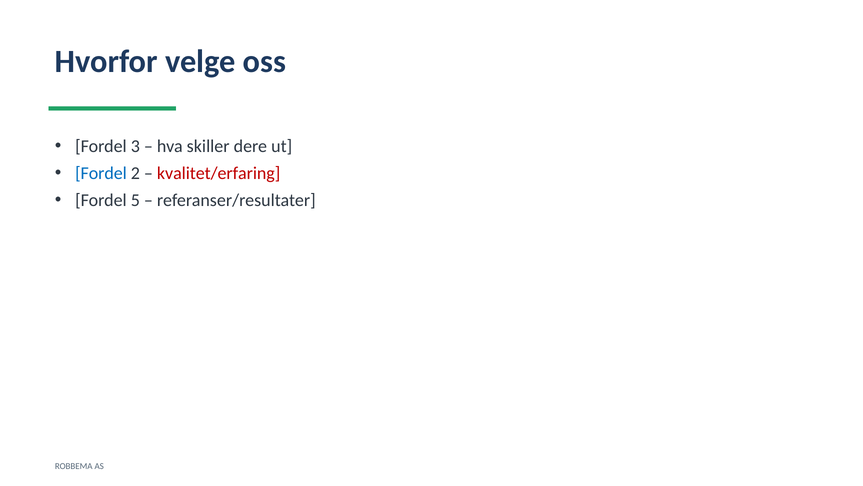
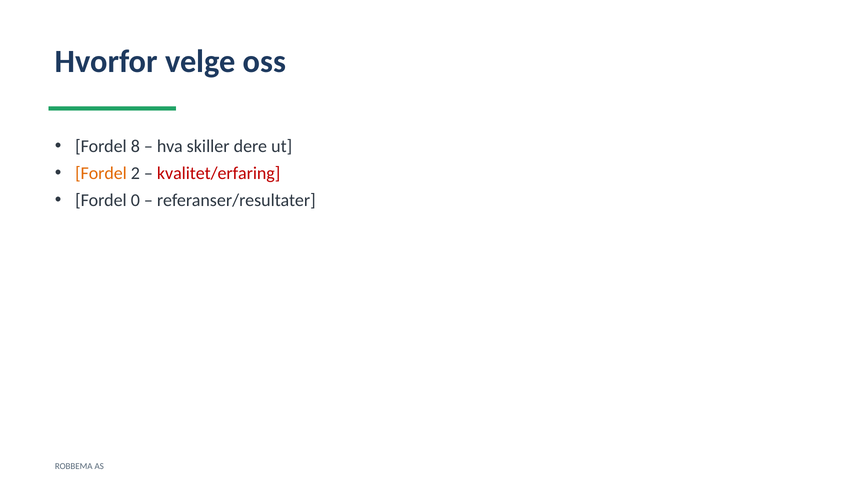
3: 3 -> 8
Fordel at (101, 173) colour: blue -> orange
5: 5 -> 0
